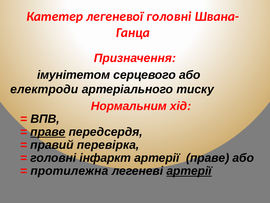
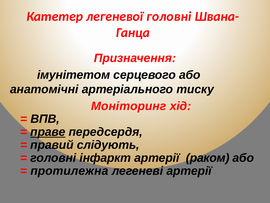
електроди: електроди -> анатомічні
Нормальним: Нормальним -> Моніторинг
перевірка: перевірка -> слідують
артерії праве: праве -> раком
артерії at (189, 171) underline: present -> none
